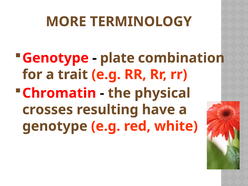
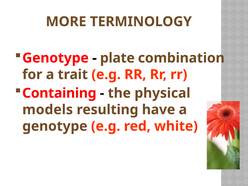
Chromatin: Chromatin -> Containing
crosses: crosses -> models
